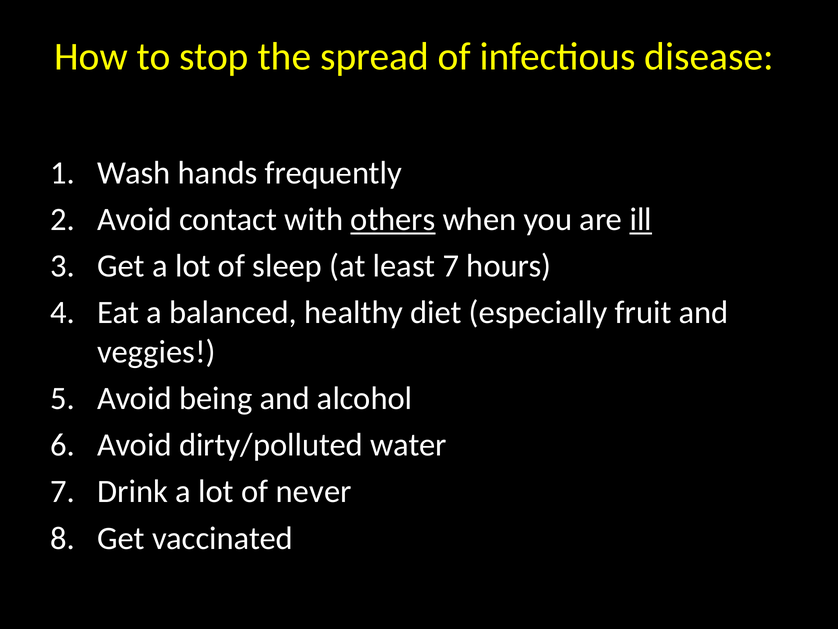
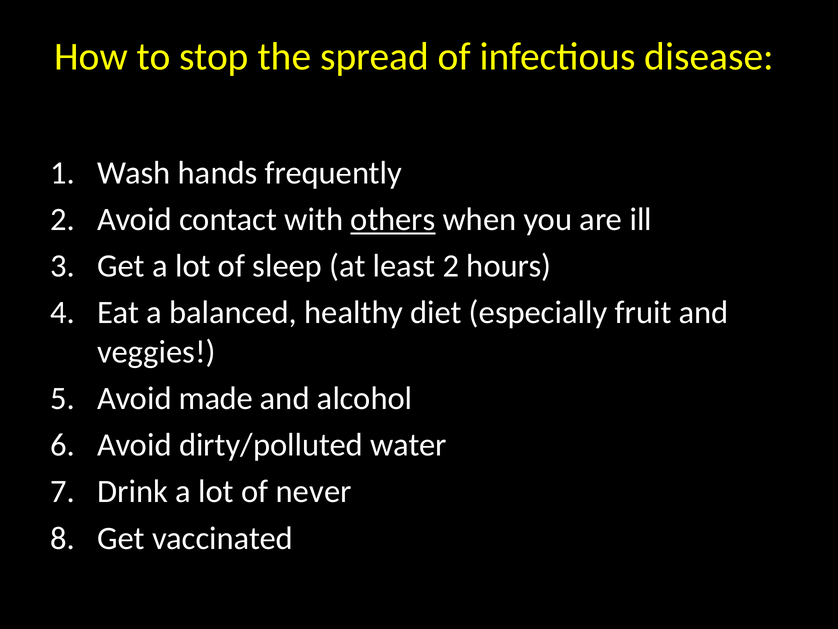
ill underline: present -> none
least 7: 7 -> 2
being: being -> made
